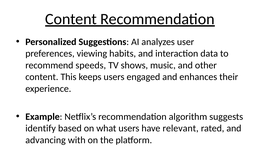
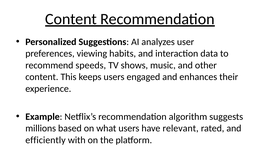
identify: identify -> millions
advancing: advancing -> efficiently
